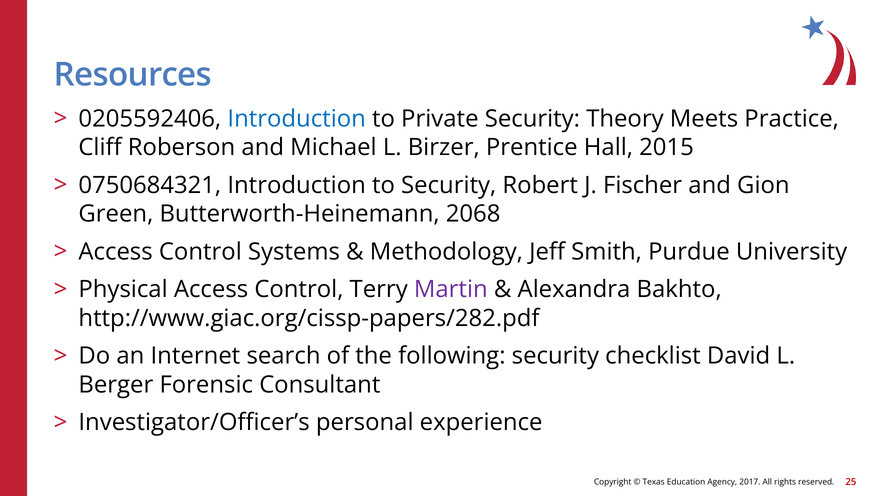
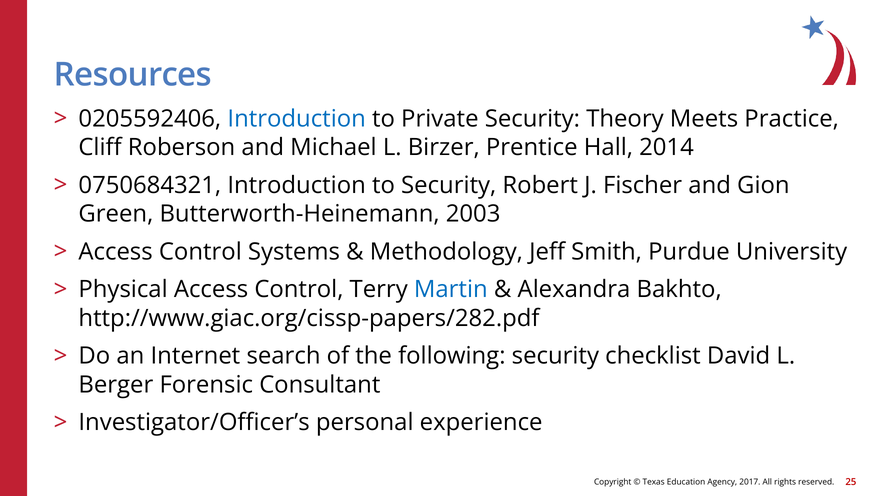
2015: 2015 -> 2014
2068: 2068 -> 2003
Martin colour: purple -> blue
